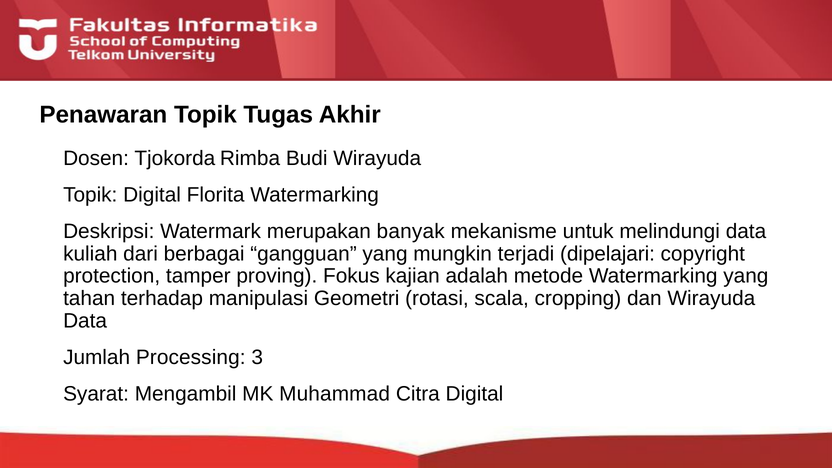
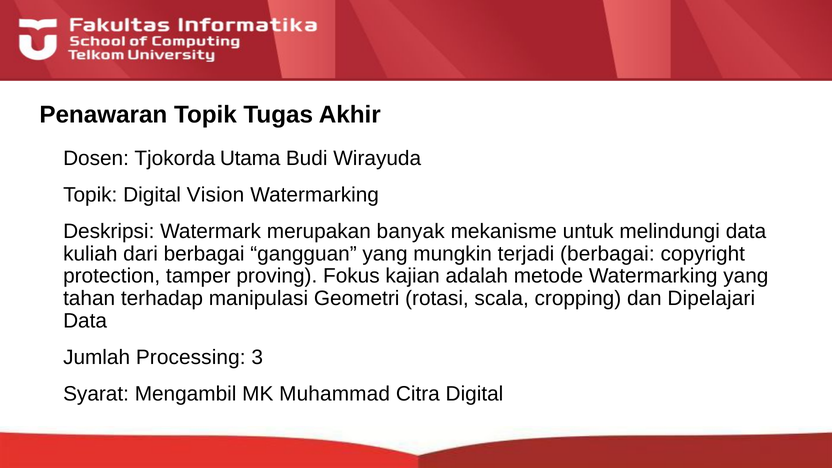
Rimba: Rimba -> Utama
Florita: Florita -> Vision
terjadi dipelajari: dipelajari -> berbagai
dan Wirayuda: Wirayuda -> Dipelajari
